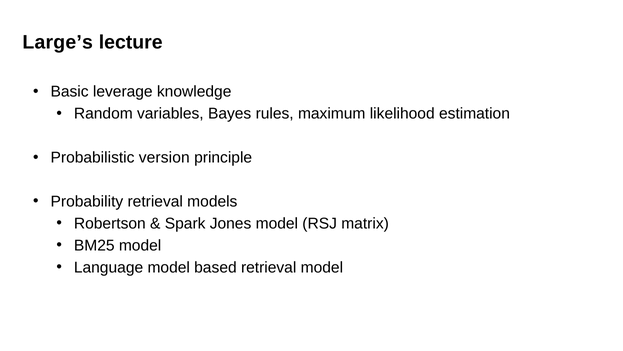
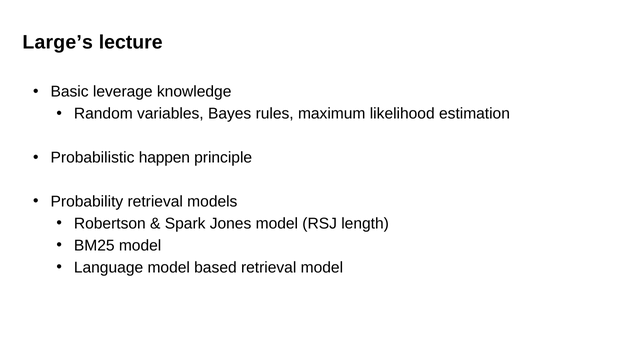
version: version -> happen
matrix: matrix -> length
